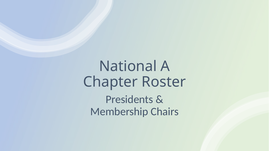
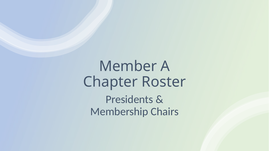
National: National -> Member
